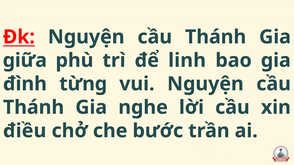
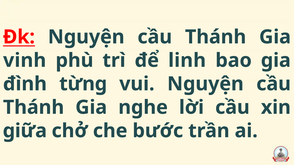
giữa: giữa -> vinh
điều: điều -> giữa
